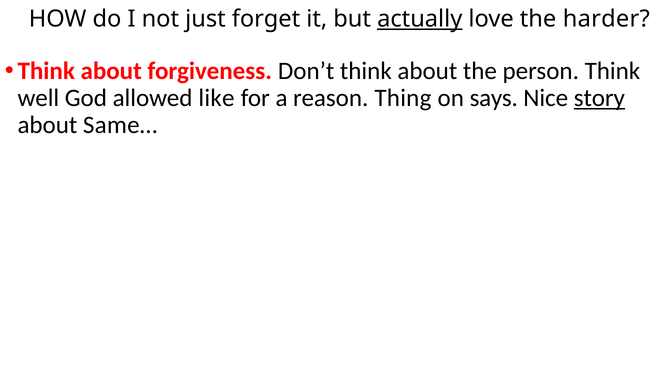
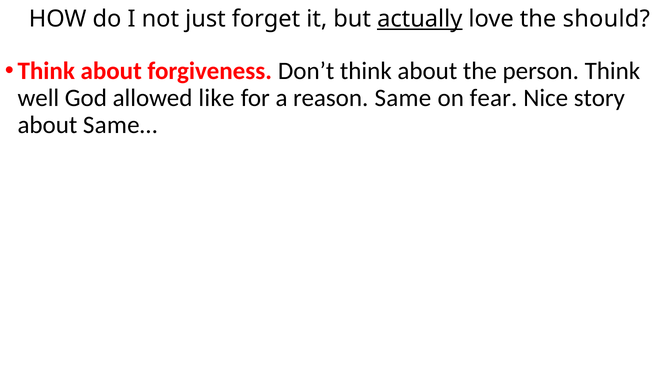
harder: harder -> should
Thing: Thing -> Same
says: says -> fear
story underline: present -> none
